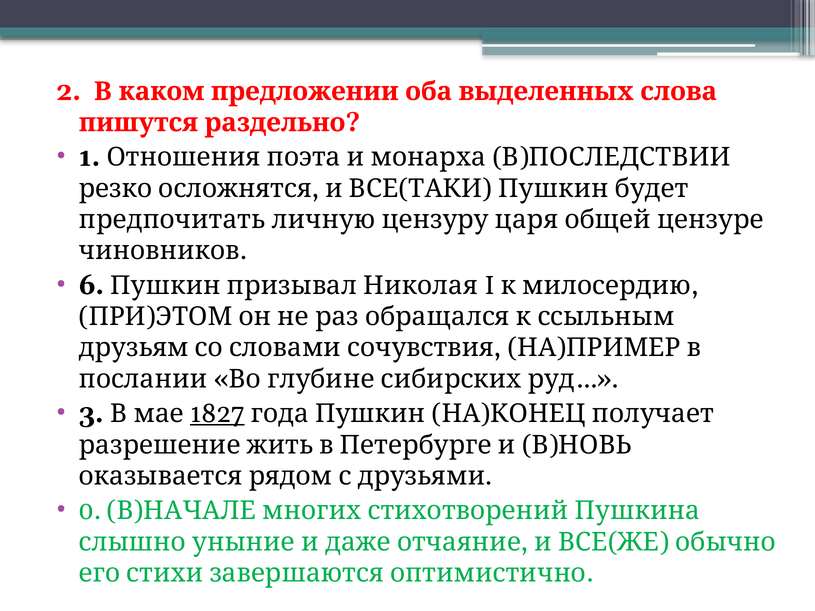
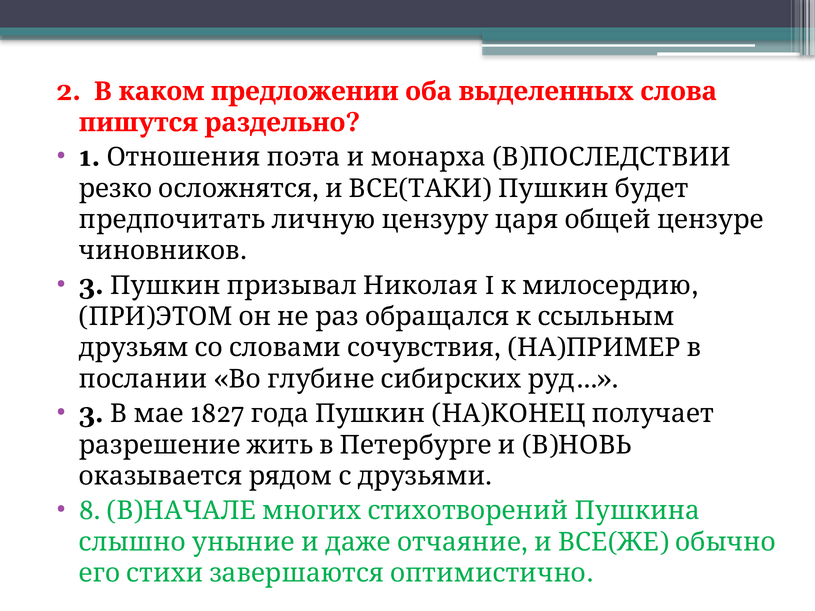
6 at (91, 286): 6 -> 3
1827 underline: present -> none
0: 0 -> 8
